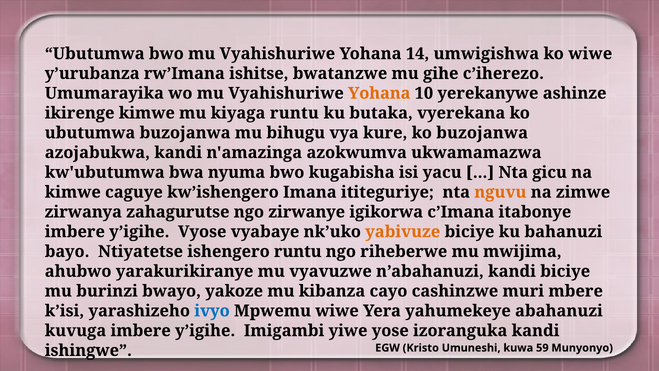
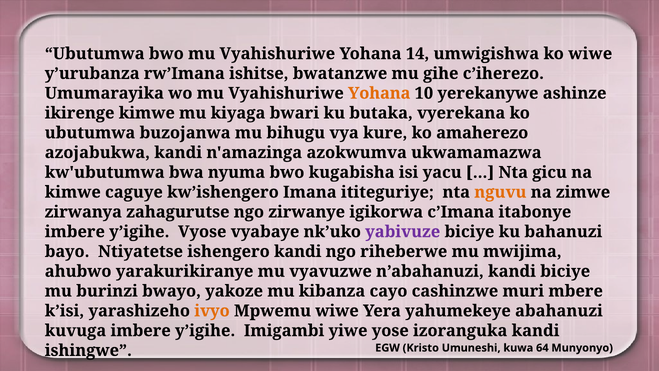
kiyaga runtu: runtu -> bwari
ko buzojanwa: buzojanwa -> amaherezo
yabivuze colour: orange -> purple
ishengero runtu: runtu -> kandi
ivyo colour: blue -> orange
59: 59 -> 64
